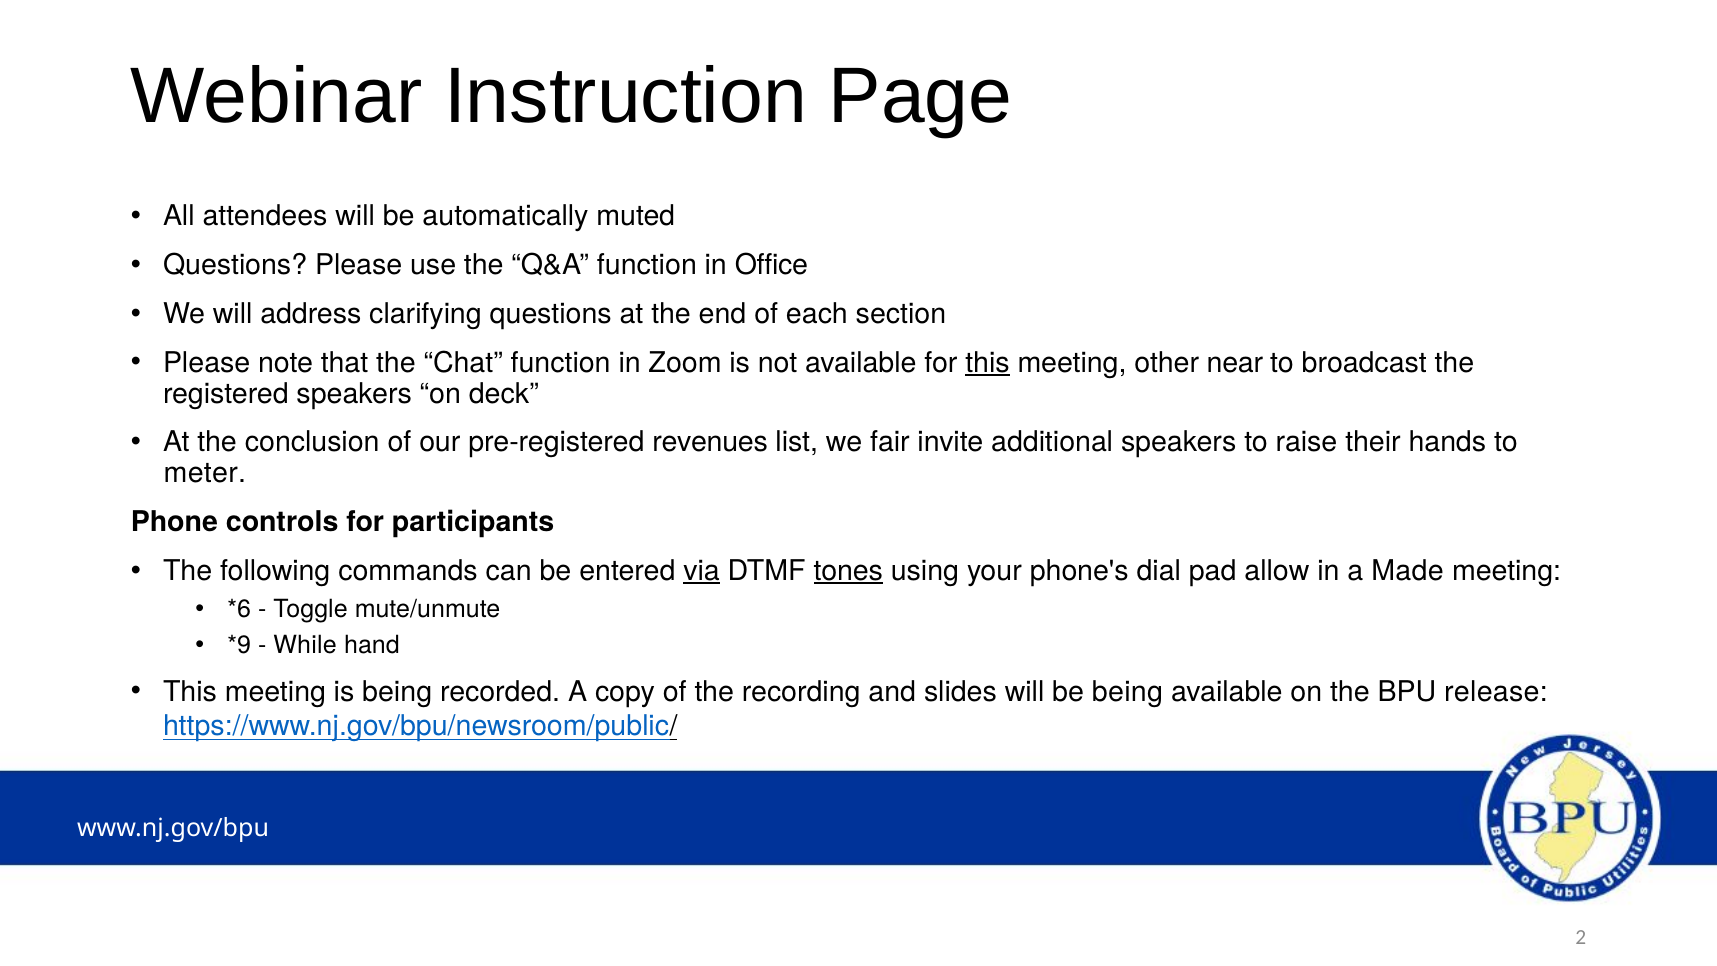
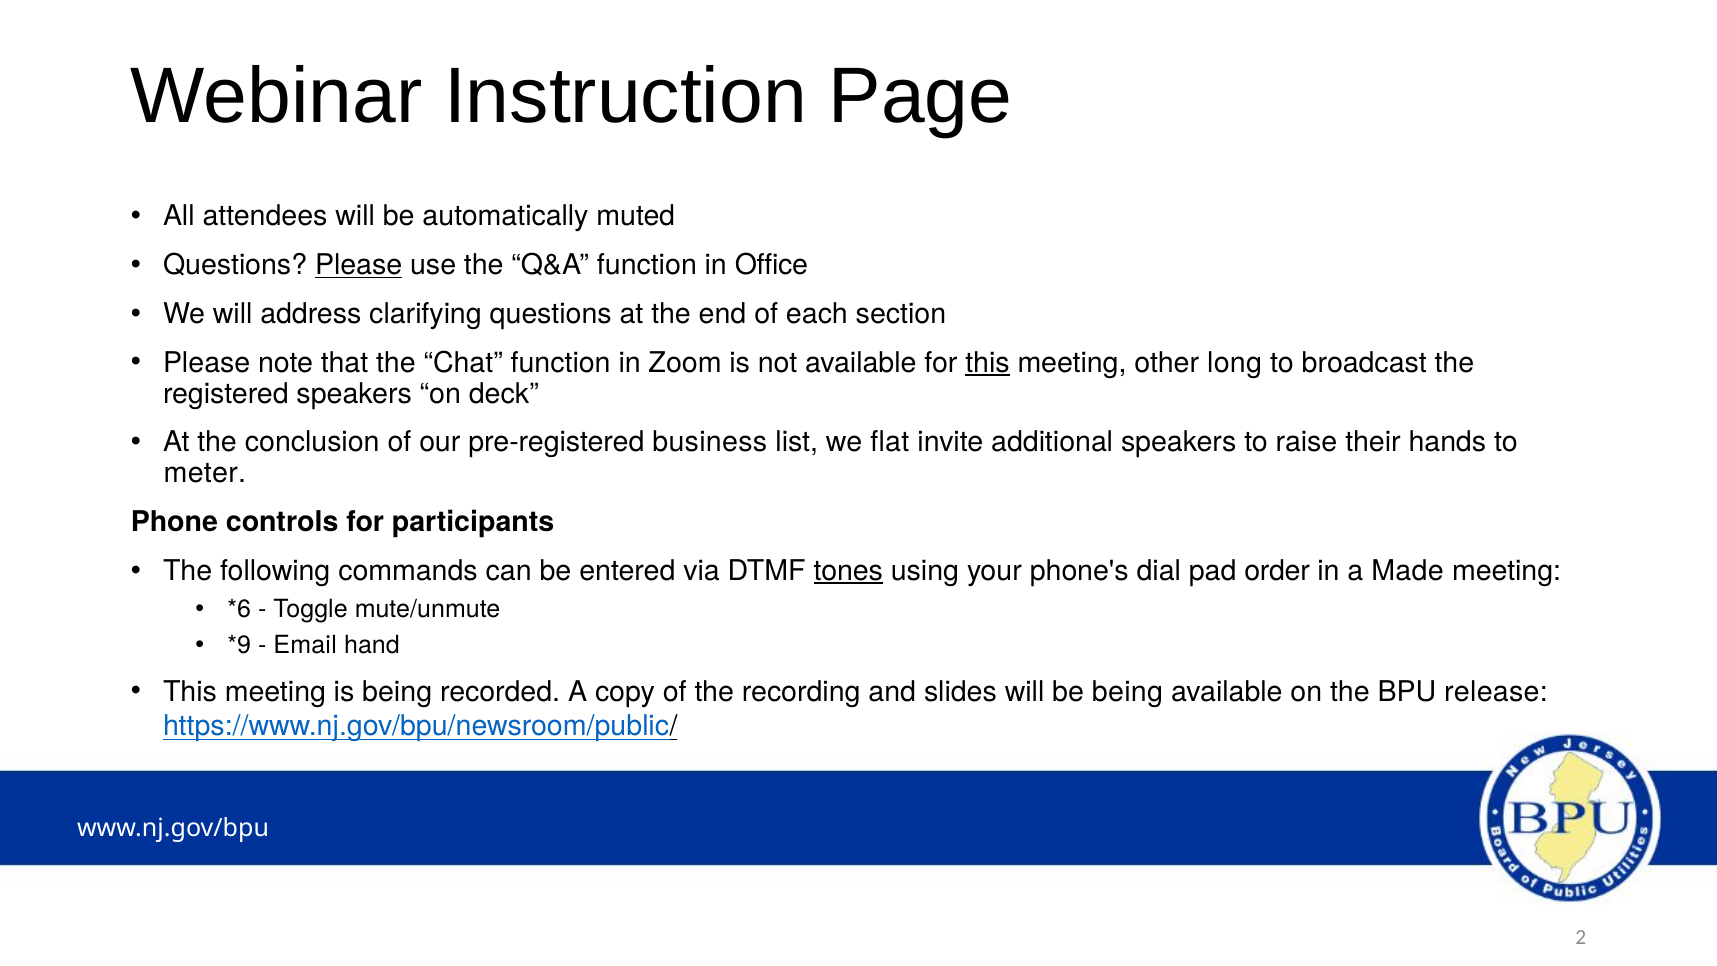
Please at (359, 265) underline: none -> present
near: near -> long
revenues: revenues -> business
fair: fair -> flat
via underline: present -> none
allow: allow -> order
While: While -> Email
